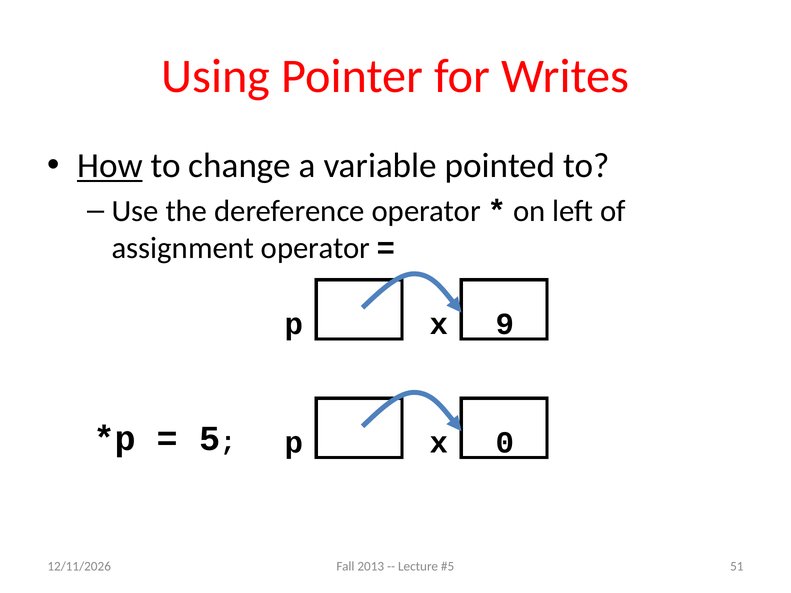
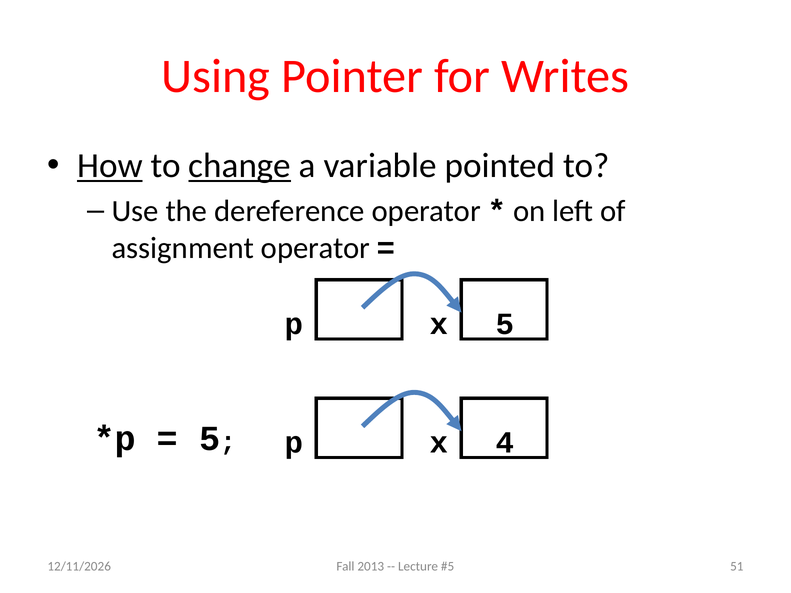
change underline: none -> present
x 9: 9 -> 5
0: 0 -> 4
